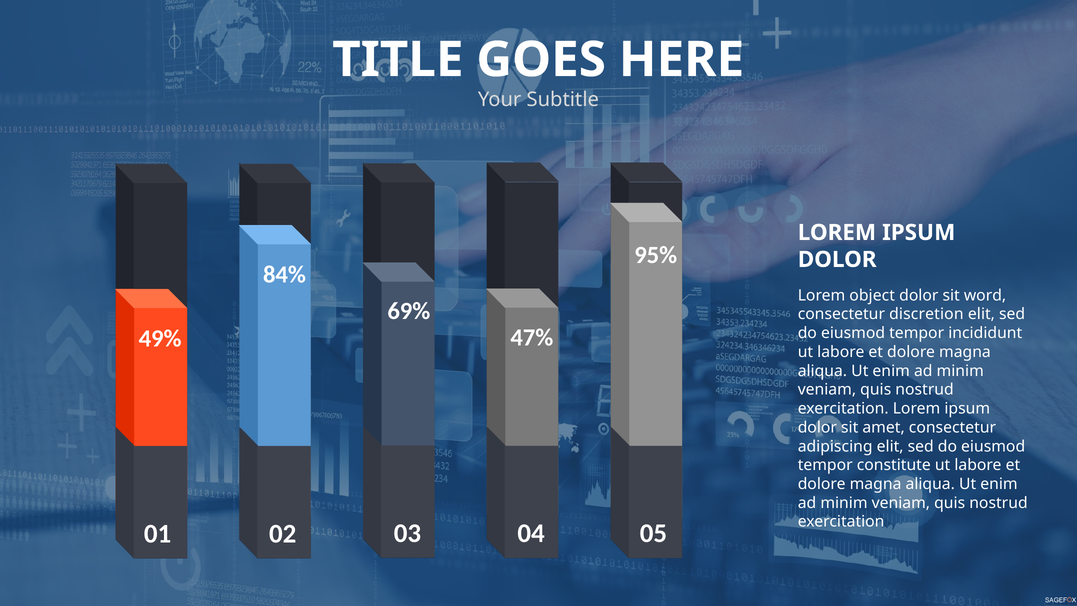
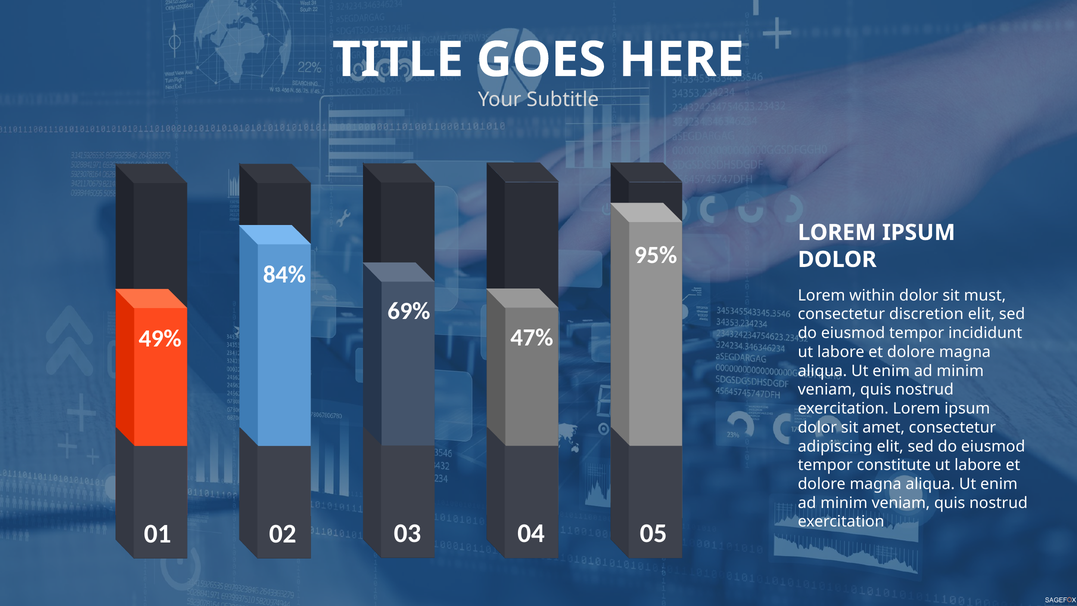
object: object -> within
word: word -> must
